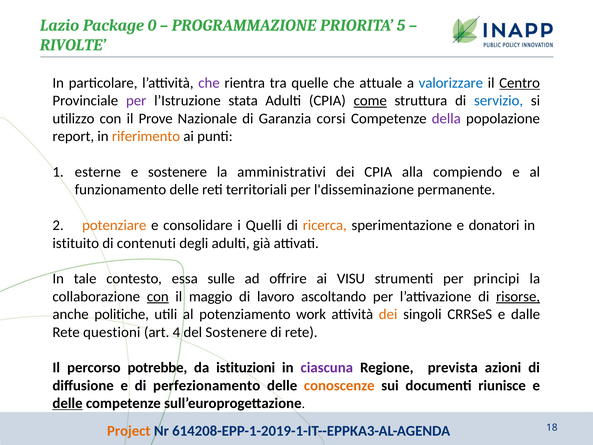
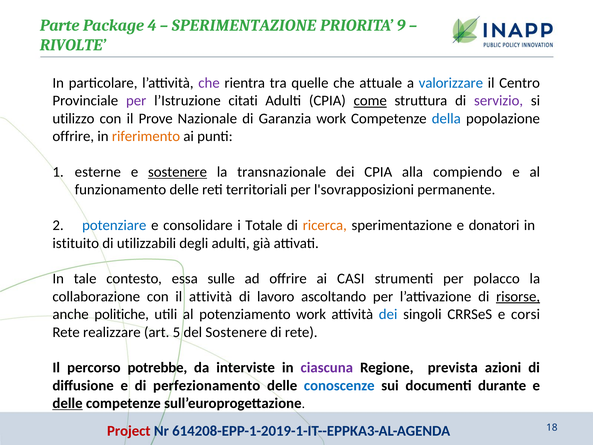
Lazio: Lazio -> Parte
0: 0 -> 4
PROGRAMMAZIONE at (244, 25): PROGRAMMAZIONE -> SPERIMENTAZIONE
5: 5 -> 9
Centro underline: present -> none
stata: stata -> citati
servizio colour: blue -> purple
Garanzia corsi: corsi -> work
della colour: purple -> blue
report at (73, 136): report -> offrire
sostenere at (178, 172) underline: none -> present
amministrativi: amministrativi -> transnazionale
l'disseminazione: l'disseminazione -> l'sovrapposizioni
potenziare colour: orange -> blue
Quelli: Quelli -> Totale
contenuti: contenuti -> utilizzabili
VISU: VISU -> CASI
principi: principi -> polacco
con at (158, 296) underline: present -> none
il maggio: maggio -> attività
dei at (388, 314) colour: orange -> blue
dalle: dalle -> corsi
questioni: questioni -> realizzare
4: 4 -> 5
istituzioni: istituzioni -> interviste
conoscenze colour: orange -> blue
riunisce: riunisce -> durante
Project colour: orange -> red
